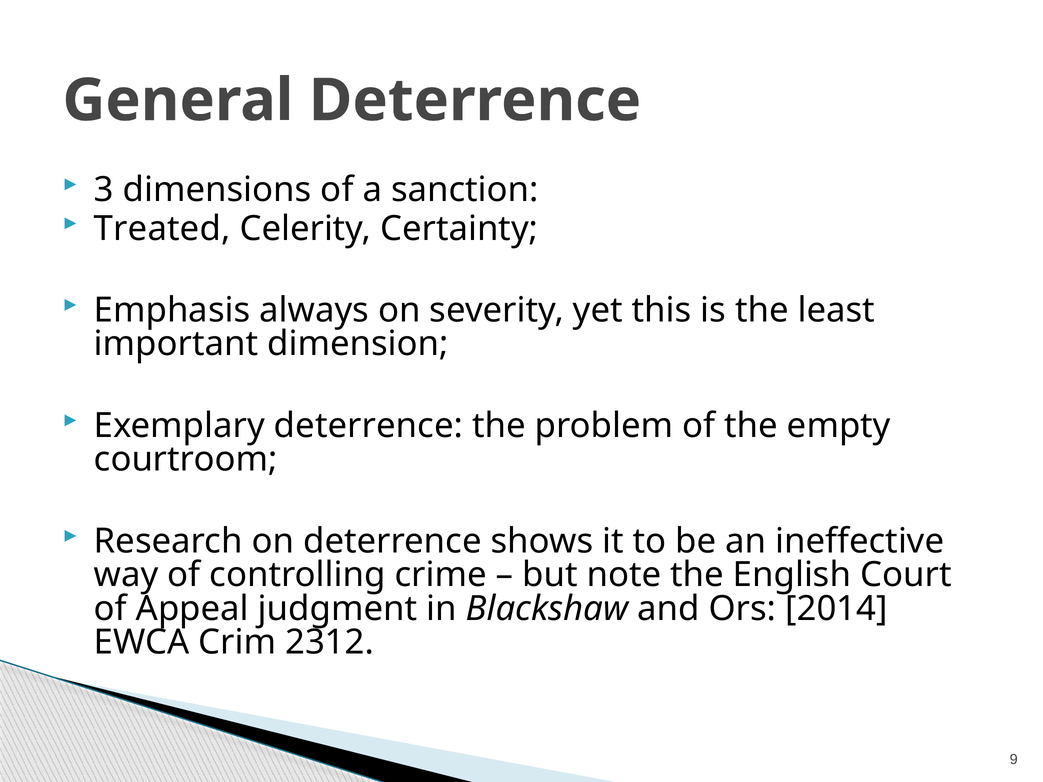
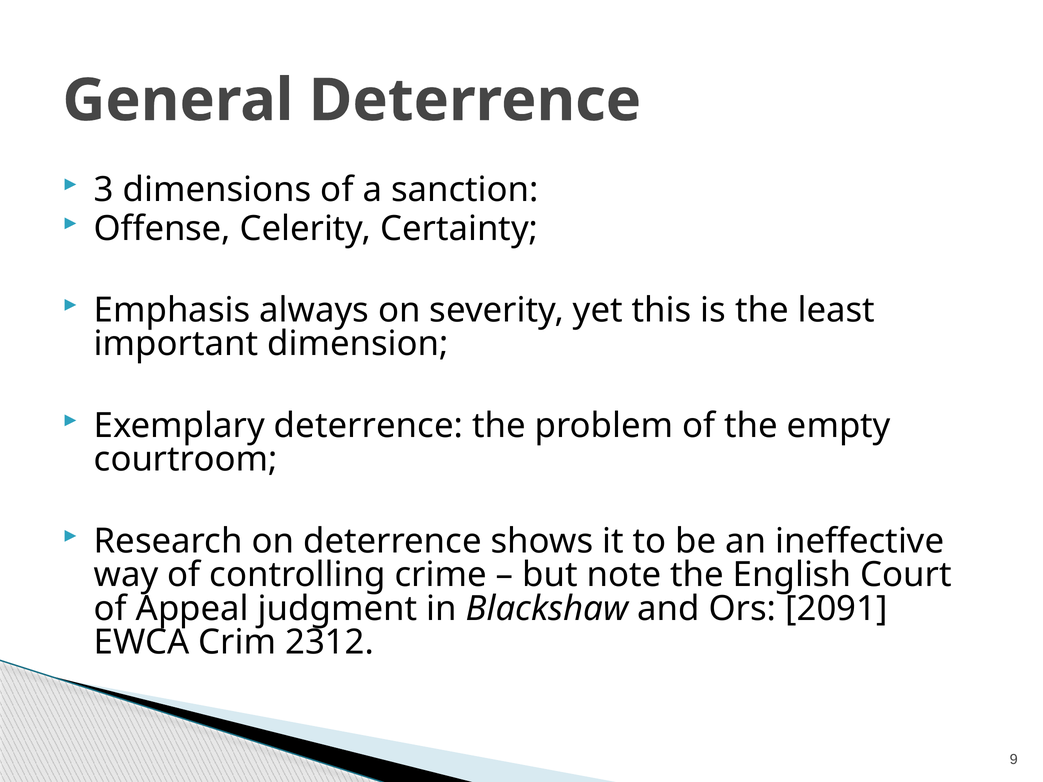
Treated: Treated -> Offense
2014: 2014 -> 2091
